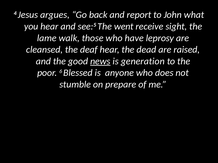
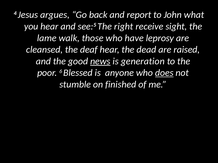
went: went -> right
does underline: none -> present
prepare: prepare -> finished
